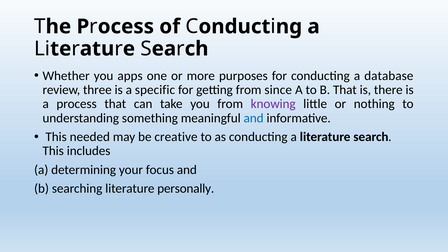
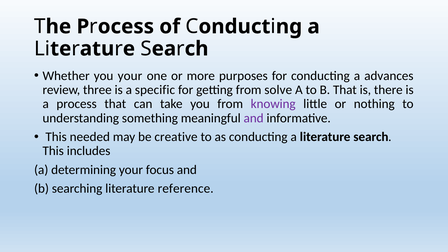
you apps: apps -> your
database: database -> advances
since: since -> solve
and at (254, 118) colour: blue -> purple
personally: personally -> reference
